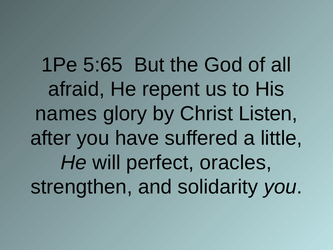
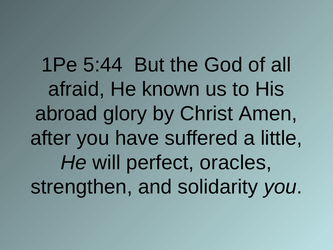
5:65: 5:65 -> 5:44
repent: repent -> known
names: names -> abroad
Listen: Listen -> Amen
